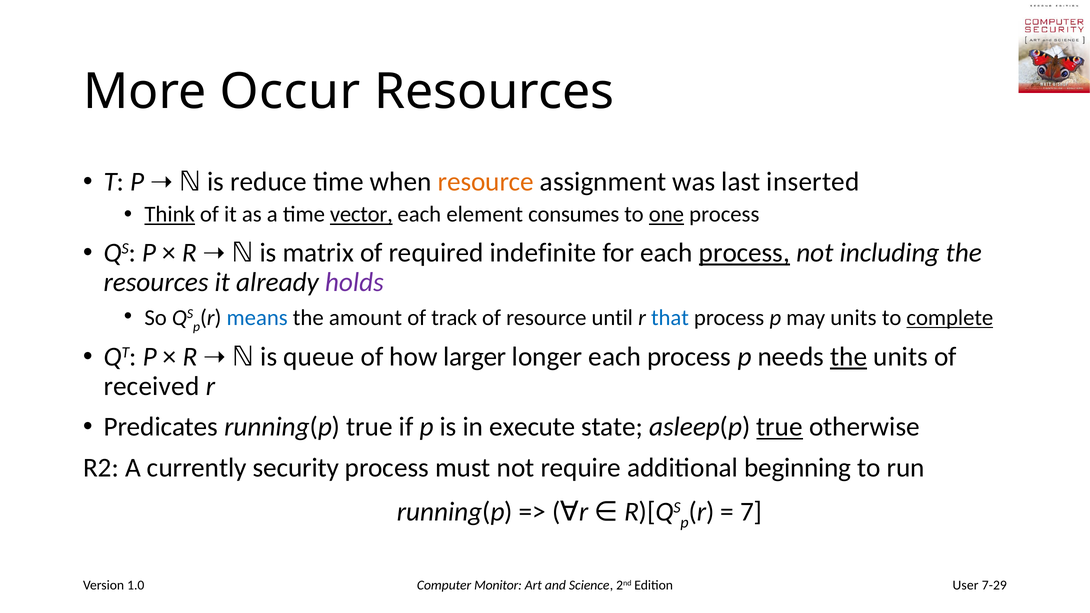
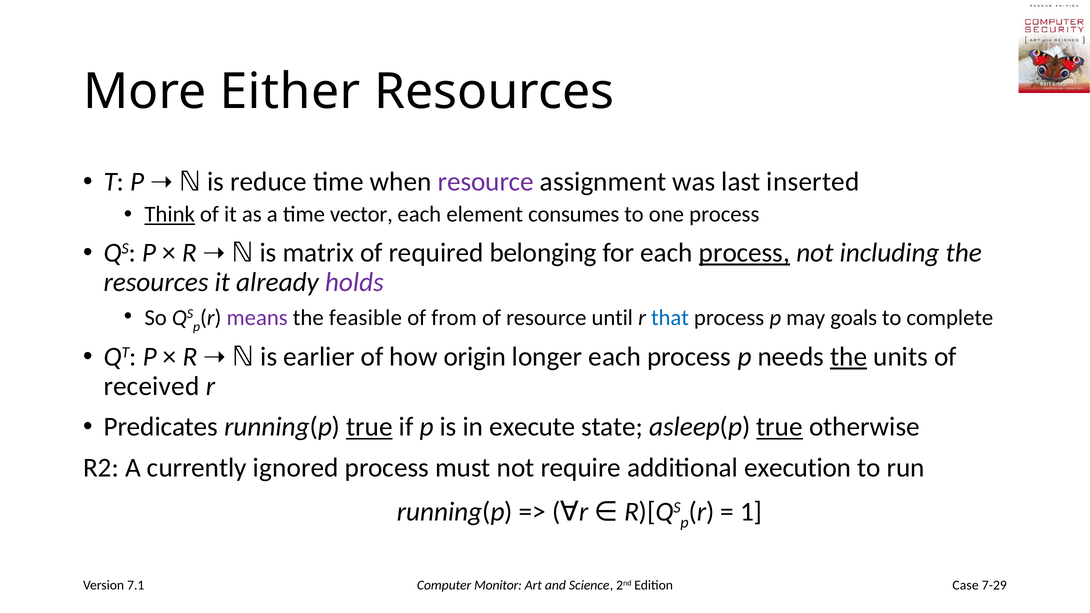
Occur: Occur -> Either
resource at (486, 182) colour: orange -> purple
vector underline: present -> none
one underline: present -> none
indefinite: indefinite -> belonging
means colour: blue -> purple
amount: amount -> feasible
track: track -> from
may units: units -> goals
complete underline: present -> none
queue: queue -> earlier
larger: larger -> origin
true at (369, 427) underline: none -> present
security: security -> ignored
beginning: beginning -> execution
7: 7 -> 1
1.0: 1.0 -> 7.1
User: User -> Case
